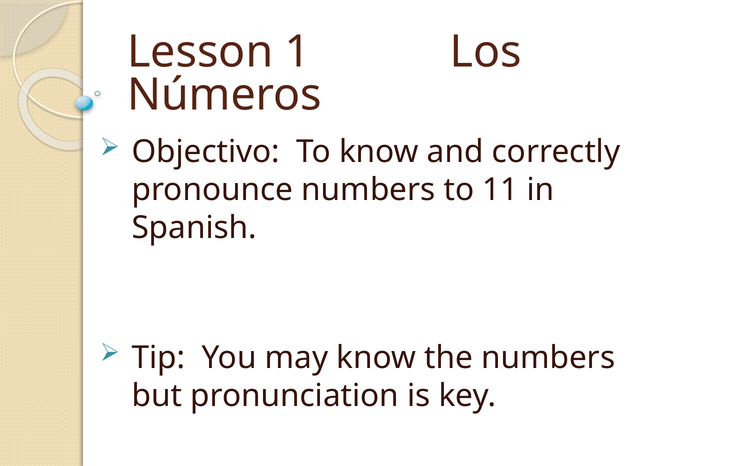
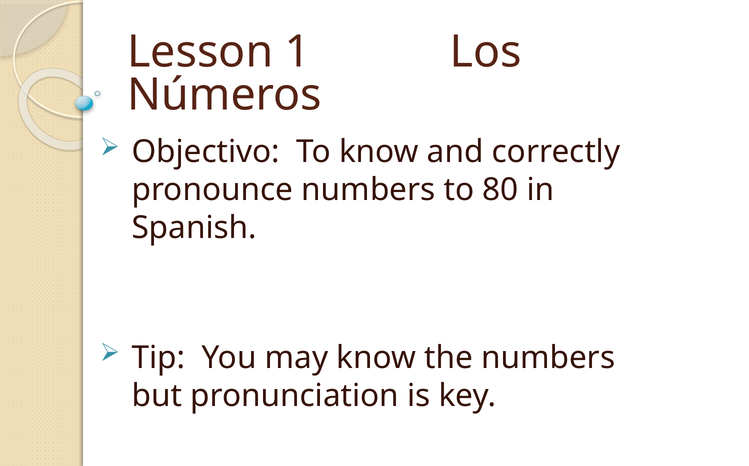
11: 11 -> 80
